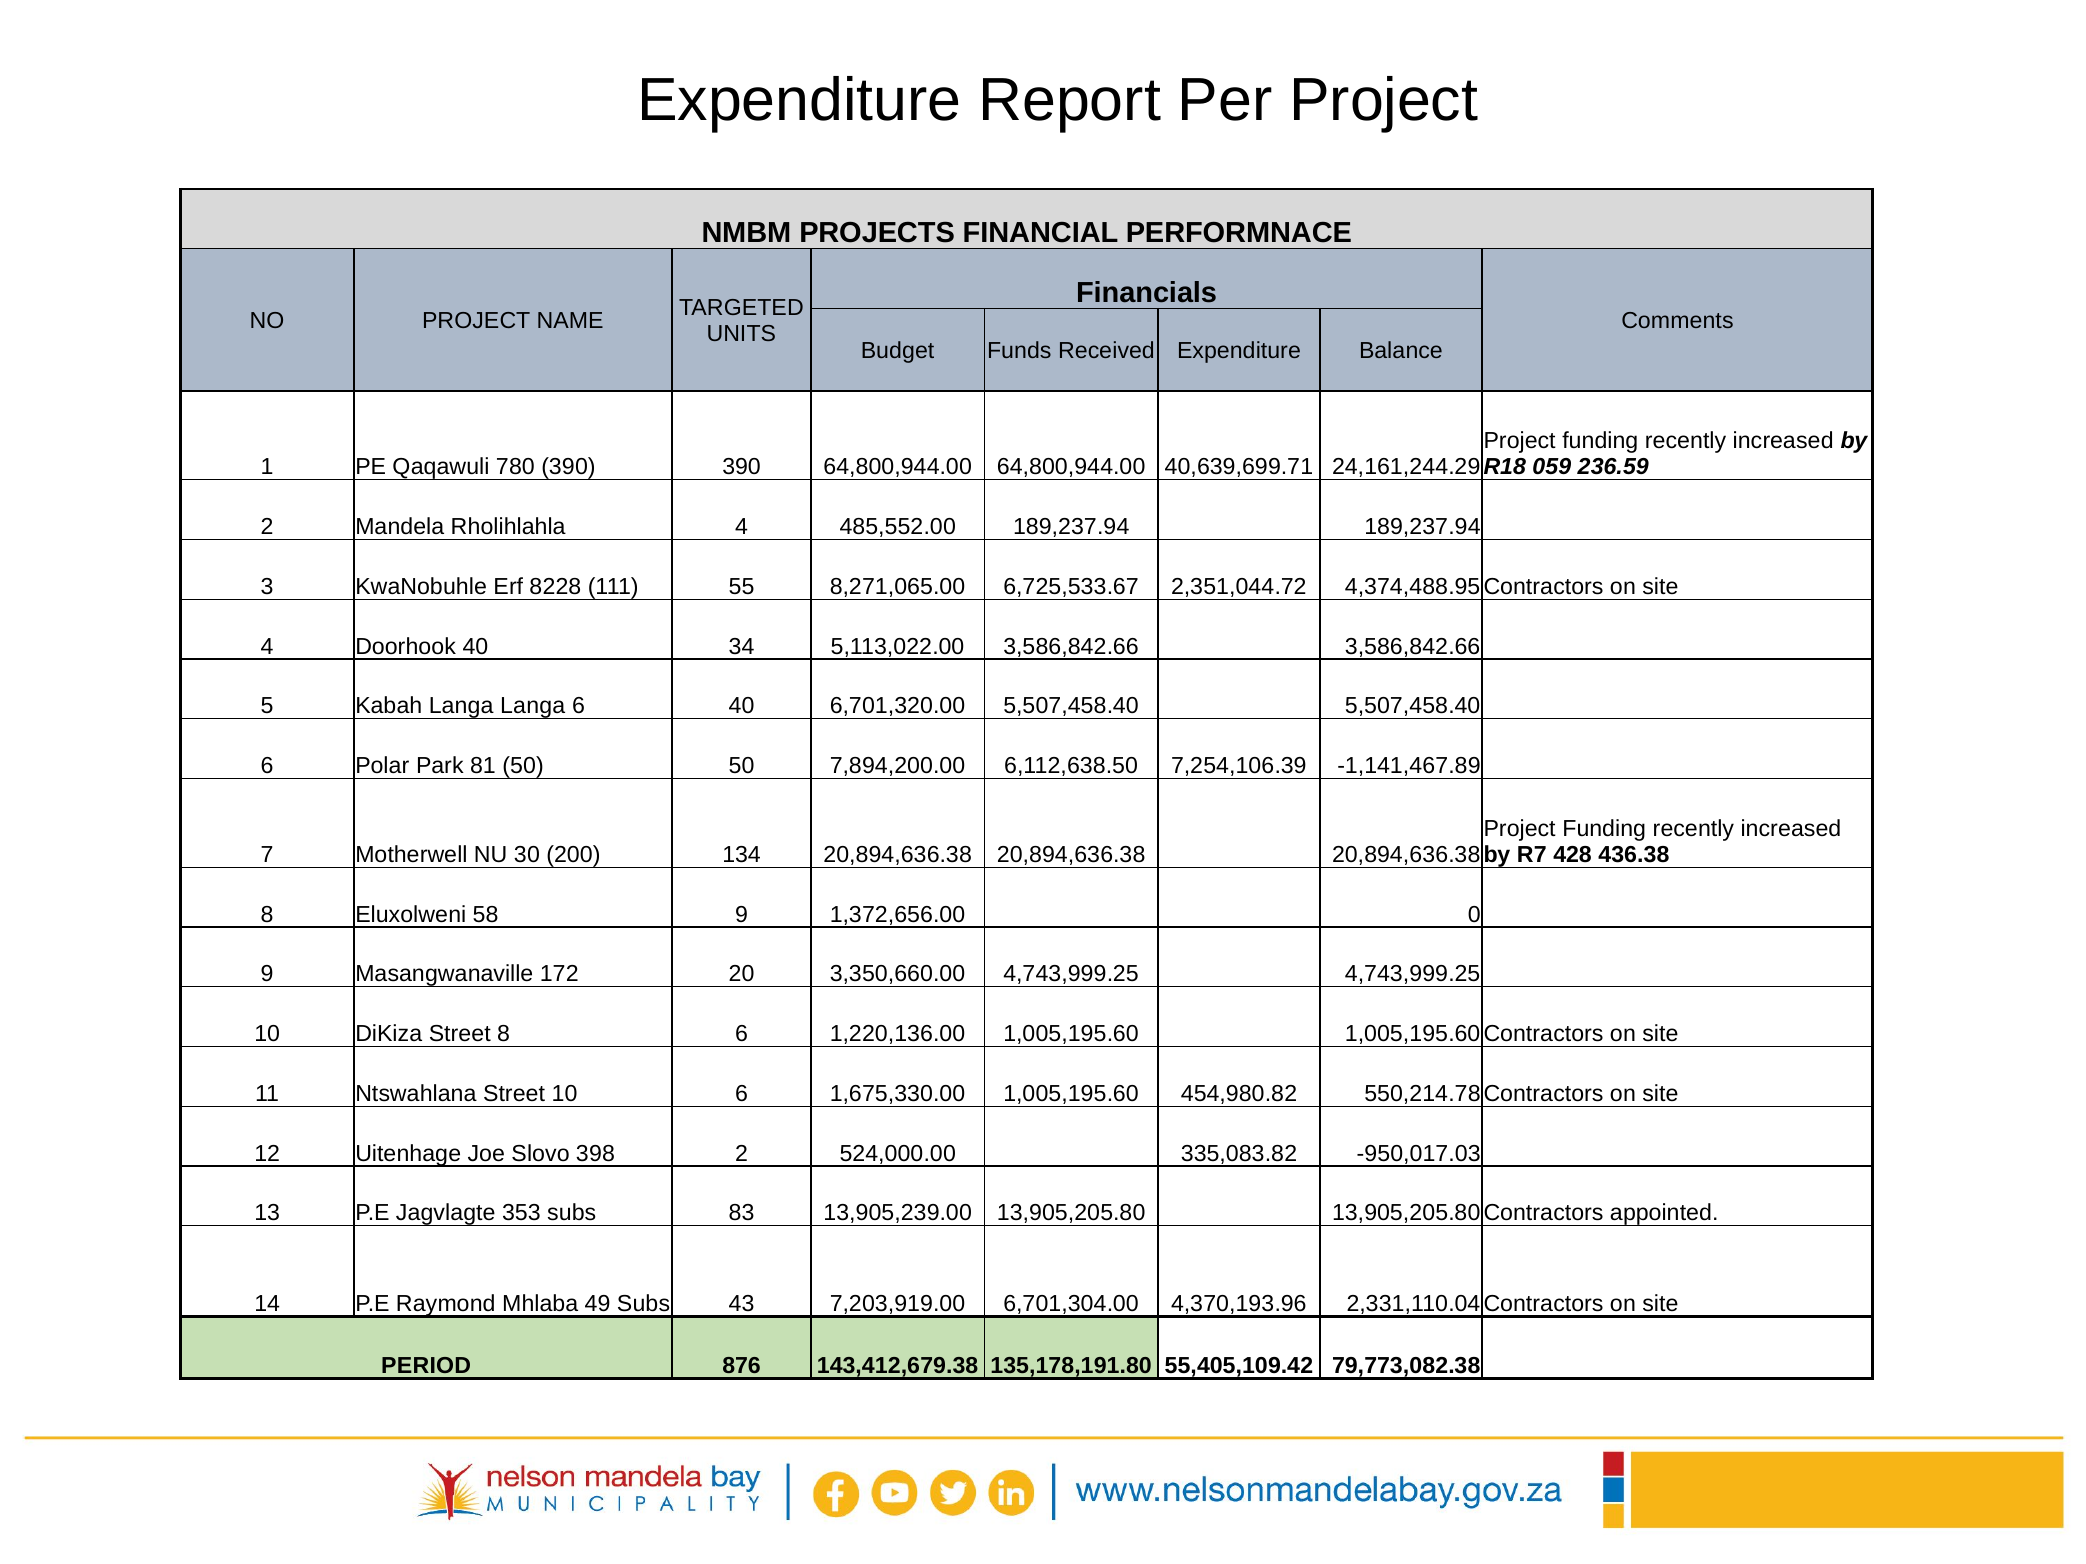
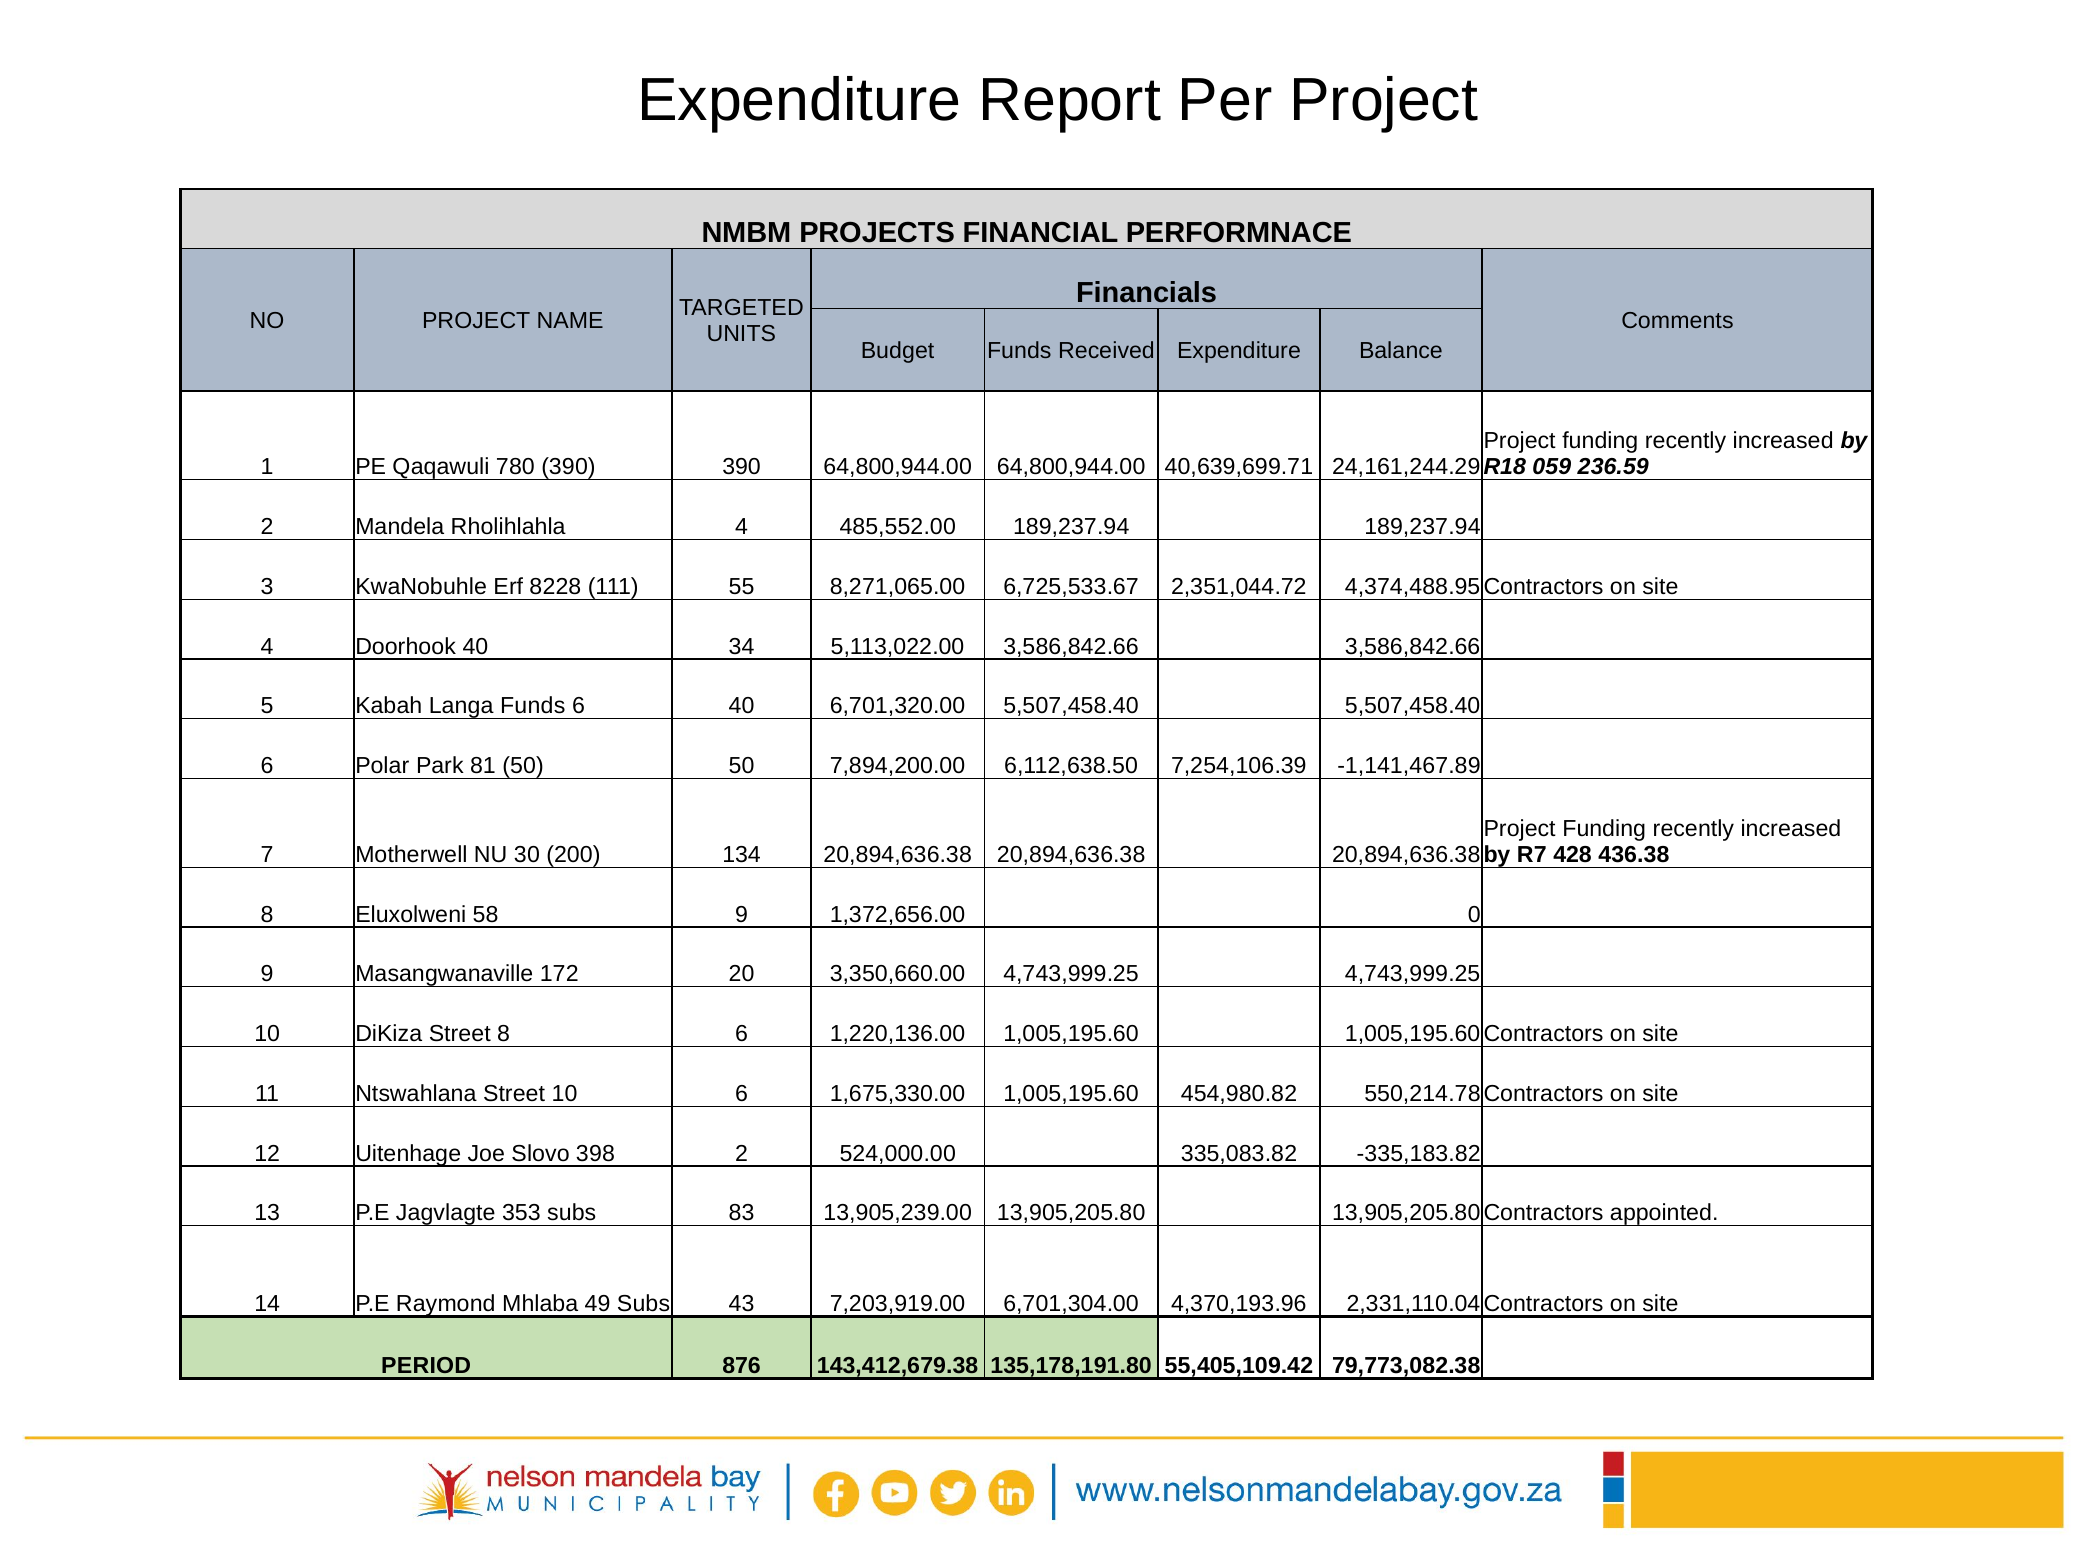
Langa Langa: Langa -> Funds
-950,017.03: -950,017.03 -> -335,183.82
